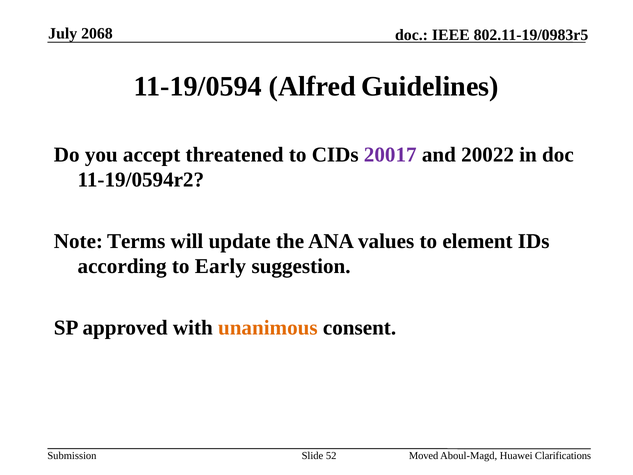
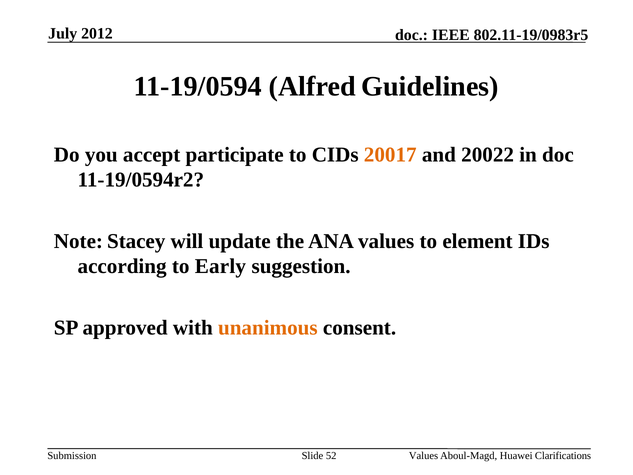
2068: 2068 -> 2012
threatened: threatened -> participate
20017 colour: purple -> orange
Terms: Terms -> Stacey
Moved at (424, 455): Moved -> Values
